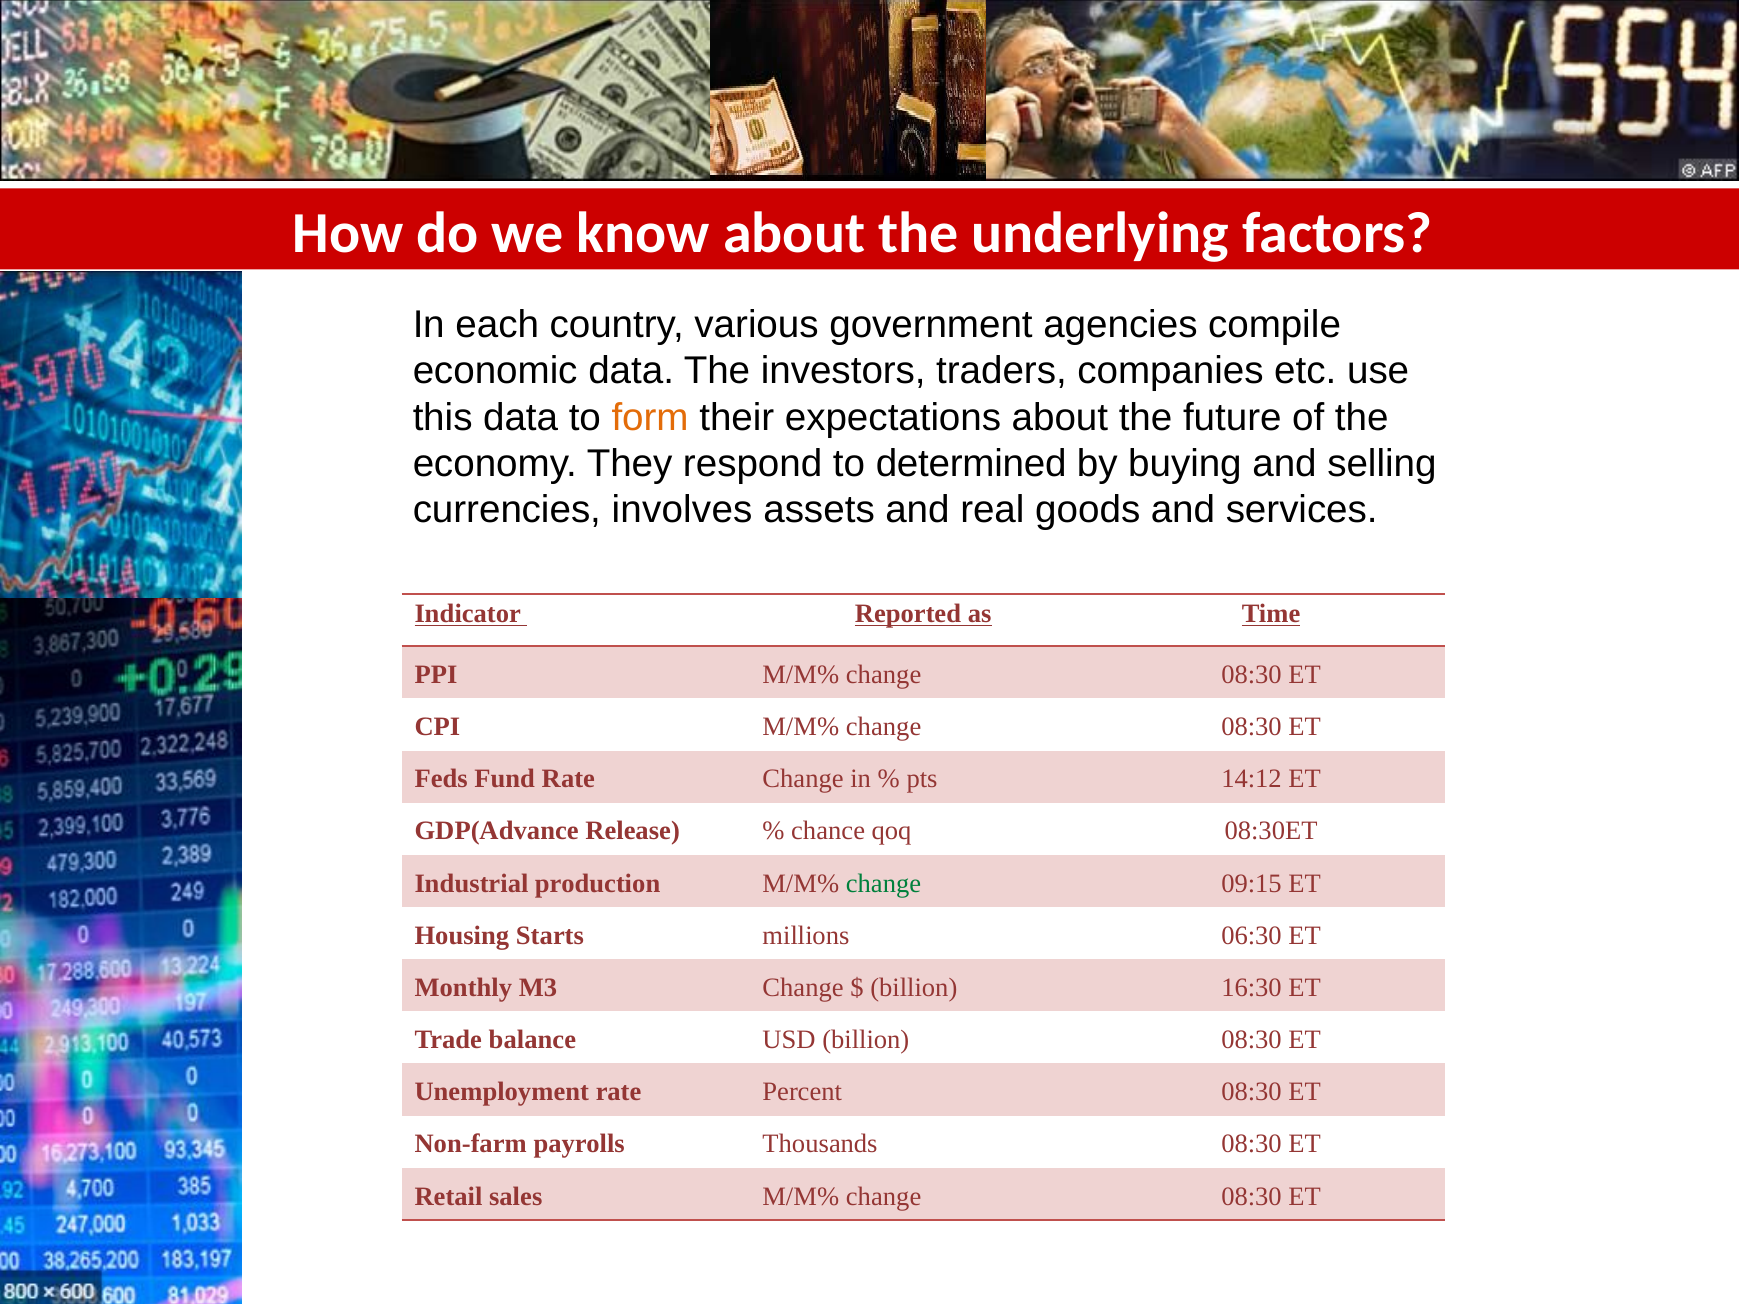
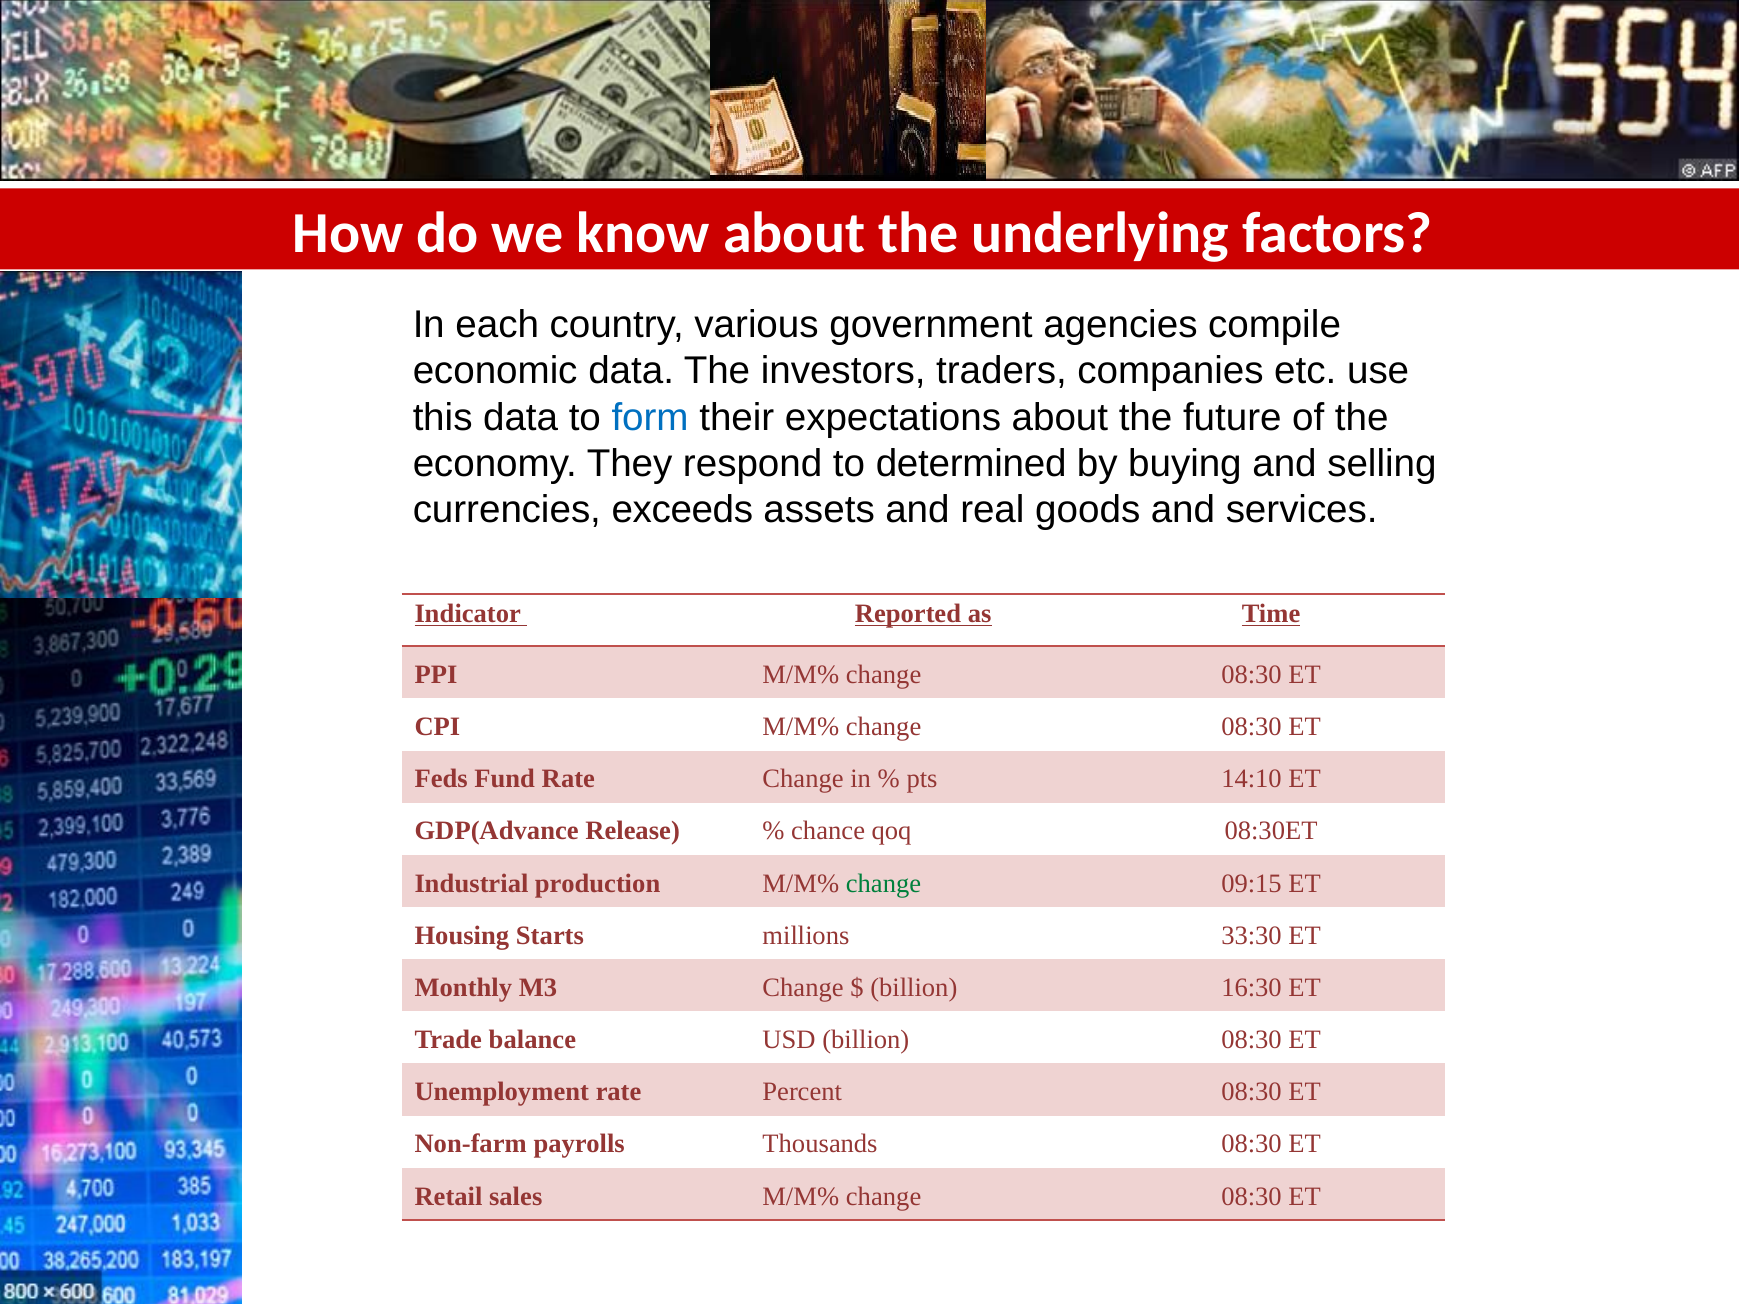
form colour: orange -> blue
involves: involves -> exceeds
14:12: 14:12 -> 14:10
06:30: 06:30 -> 33:30
